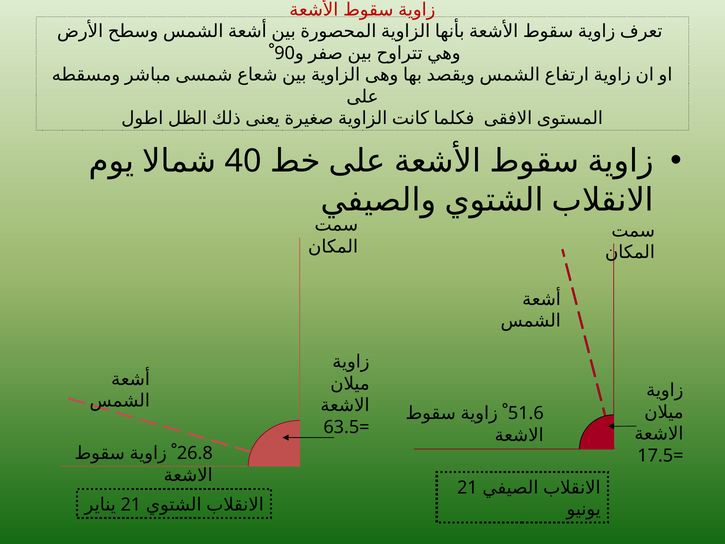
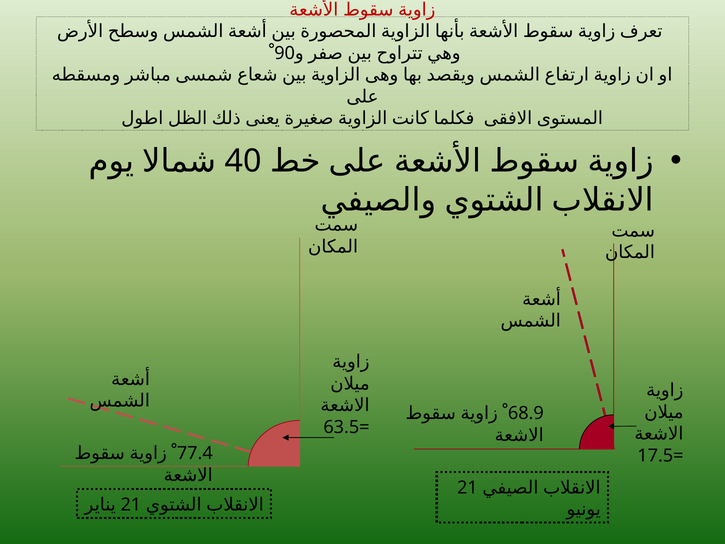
51.6: 51.6 -> 68.9
26.8: 26.8 -> 77.4
